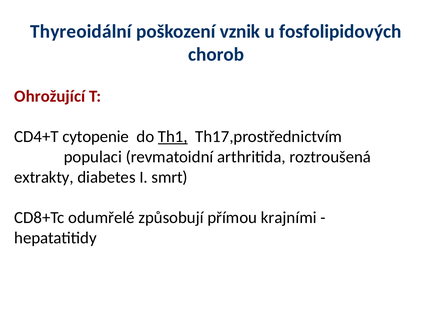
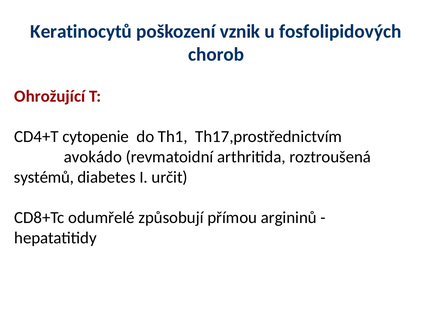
Thyreoidální: Thyreoidální -> Keratinocytů
Th1 underline: present -> none
populaci: populaci -> avokádo
extrakty: extrakty -> systémů
smrt: smrt -> určit
krajními: krajními -> argininů
